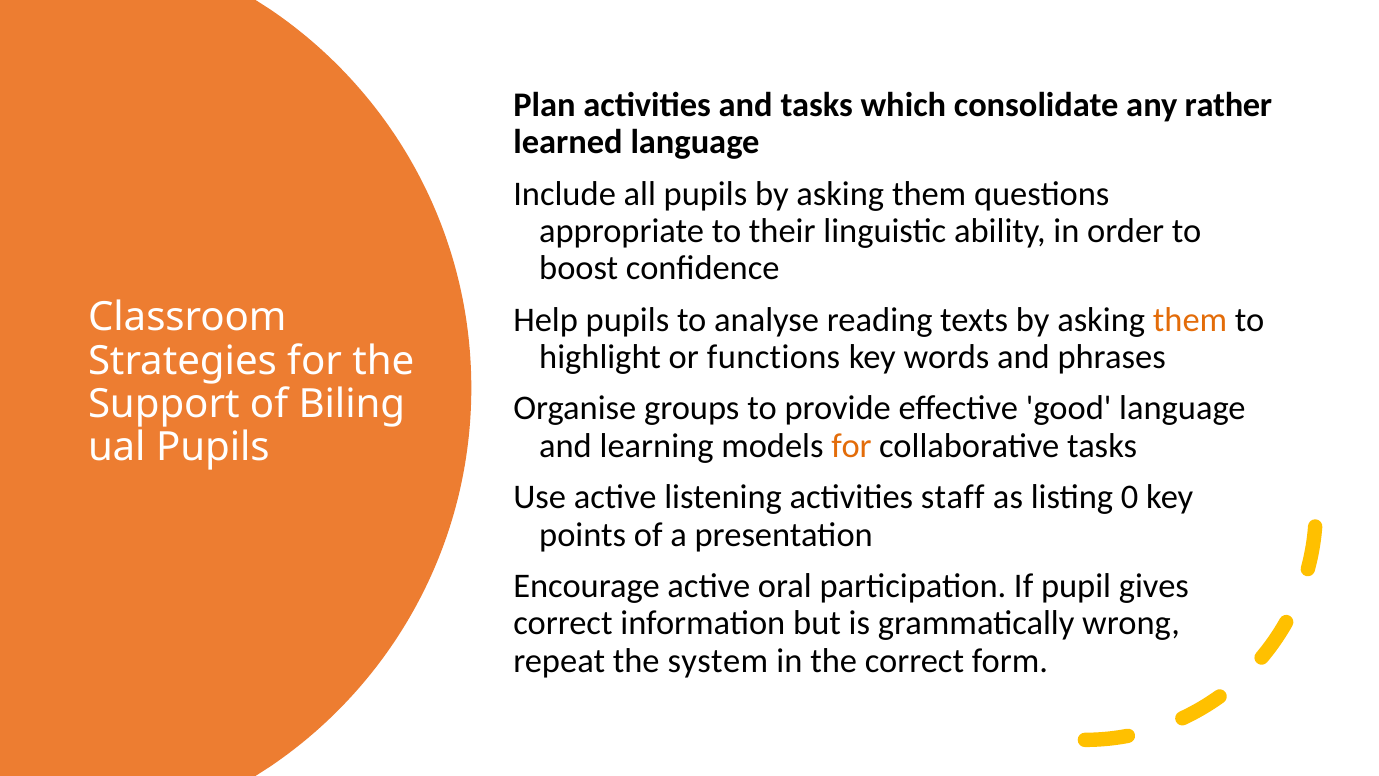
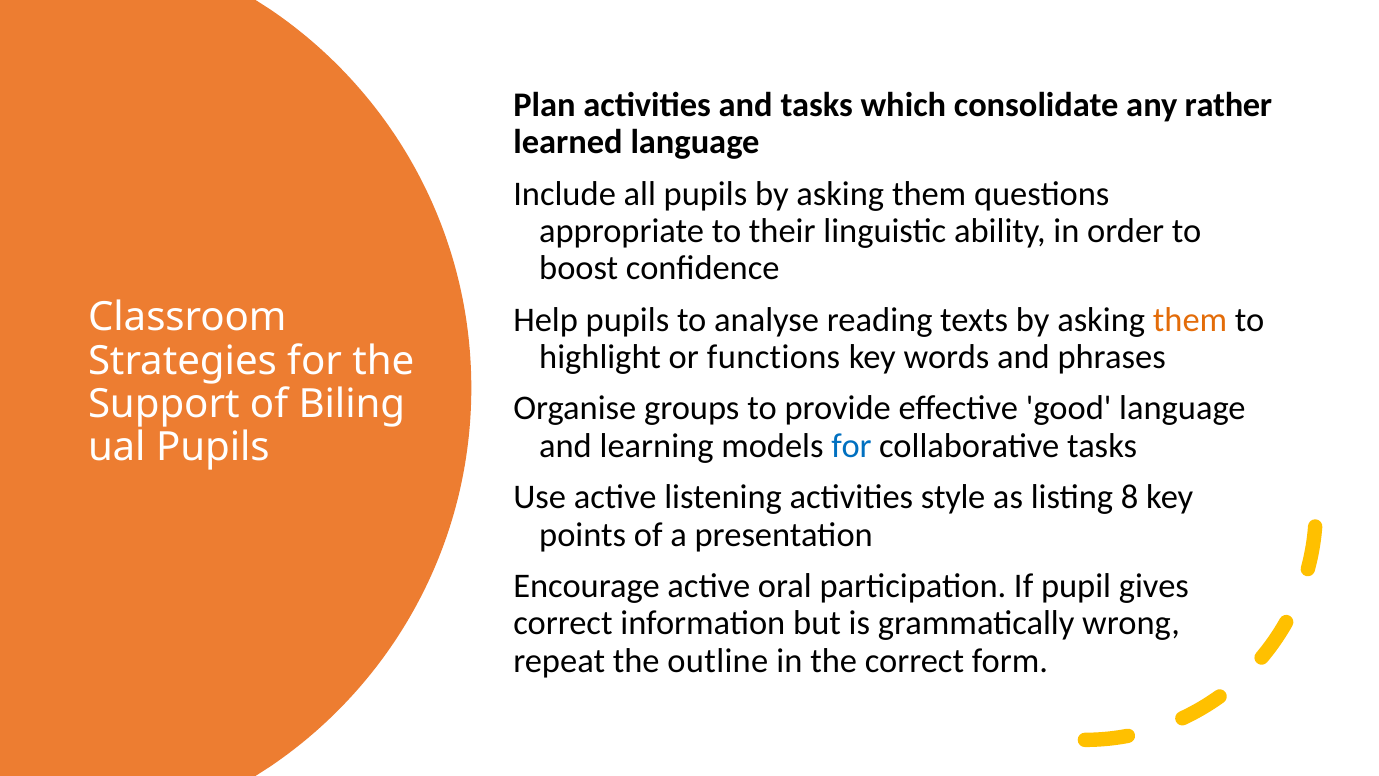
for at (851, 446) colour: orange -> blue
staff: staff -> style
0: 0 -> 8
system: system -> outline
